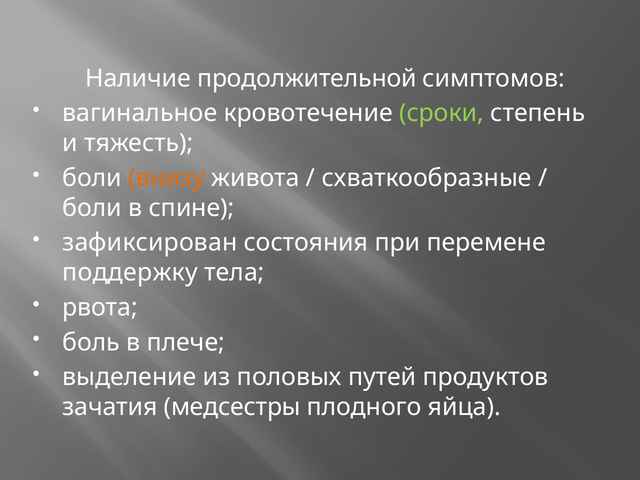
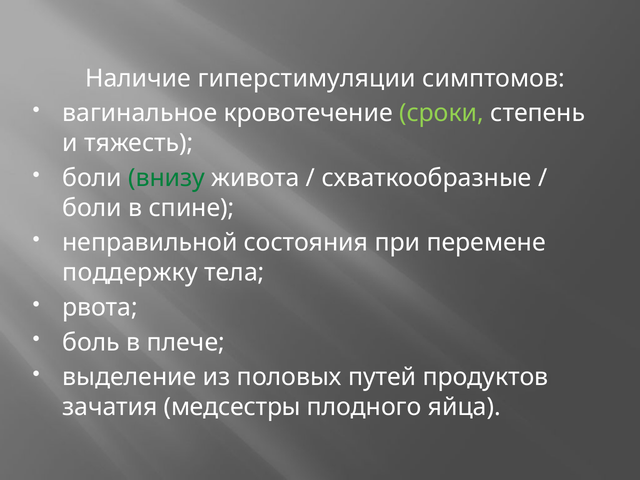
продолжительной: продолжительной -> гиперстимуляции
внизу colour: orange -> green
зафиксирован: зафиксирован -> неправильной
